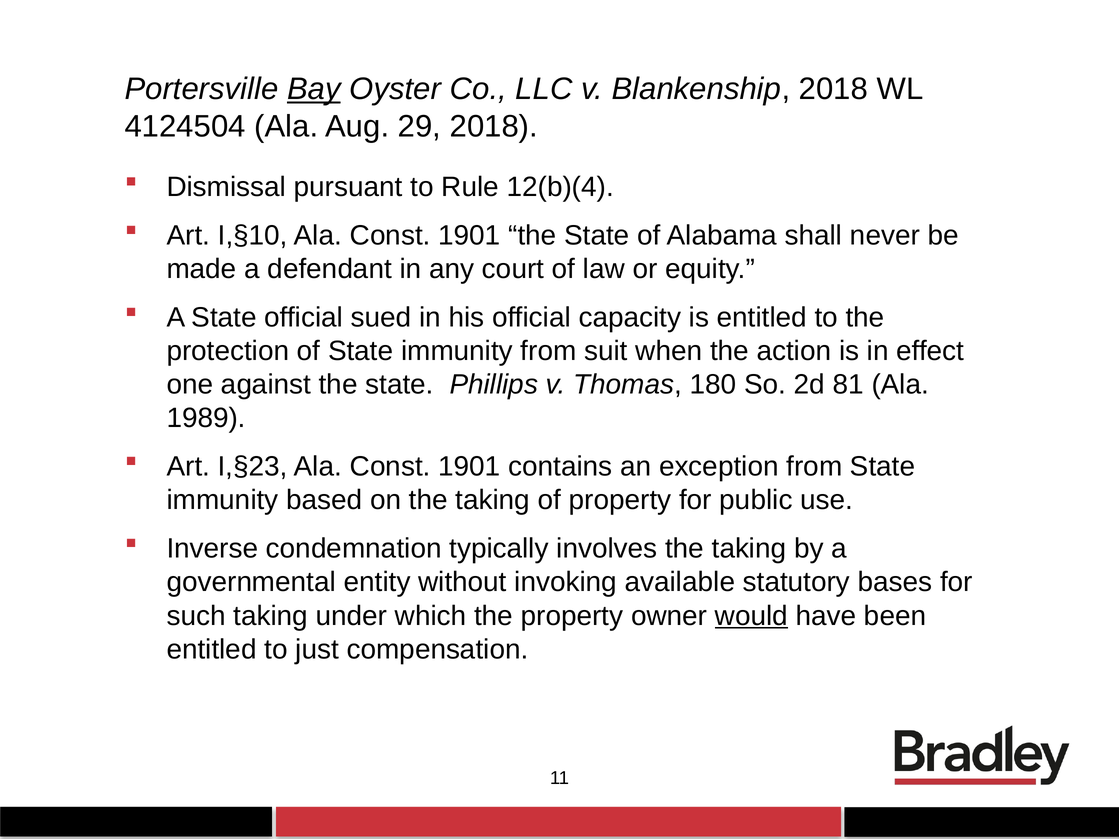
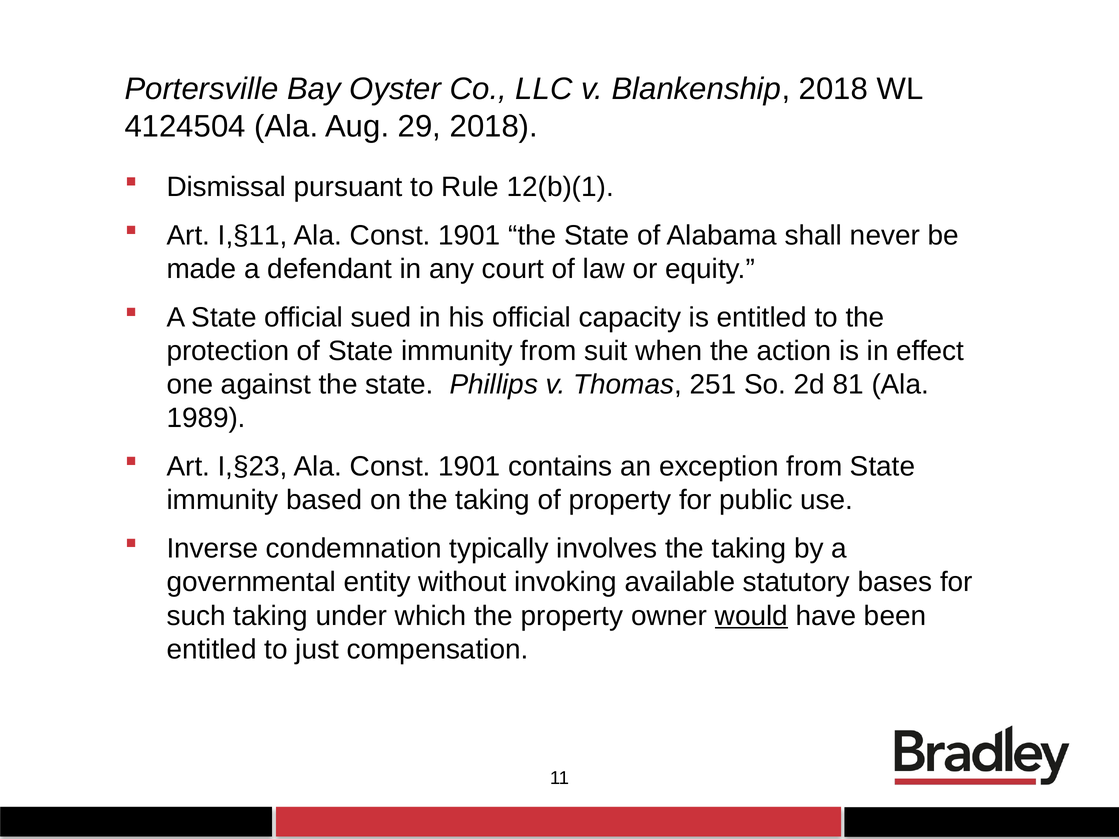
Bay underline: present -> none
12(b)(4: 12(b)(4 -> 12(b)(1
I,§10: I,§10 -> I,§11
180: 180 -> 251
